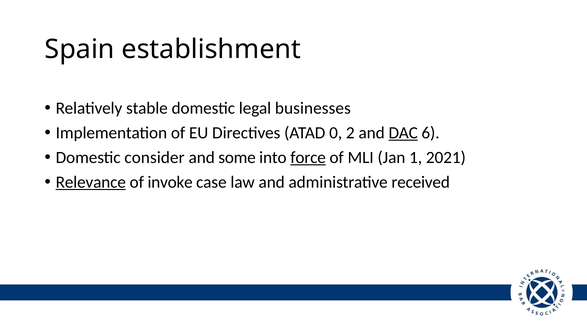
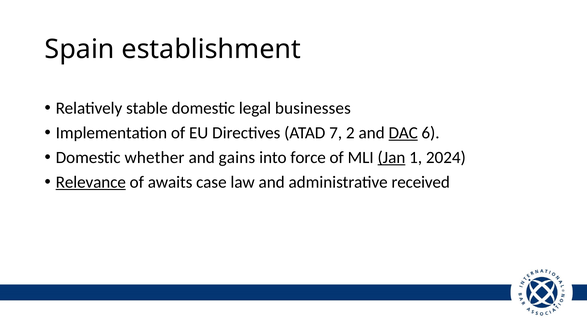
0: 0 -> 7
consider: consider -> whether
some: some -> gains
force underline: present -> none
Jan underline: none -> present
2021: 2021 -> 2024
invoke: invoke -> awaits
